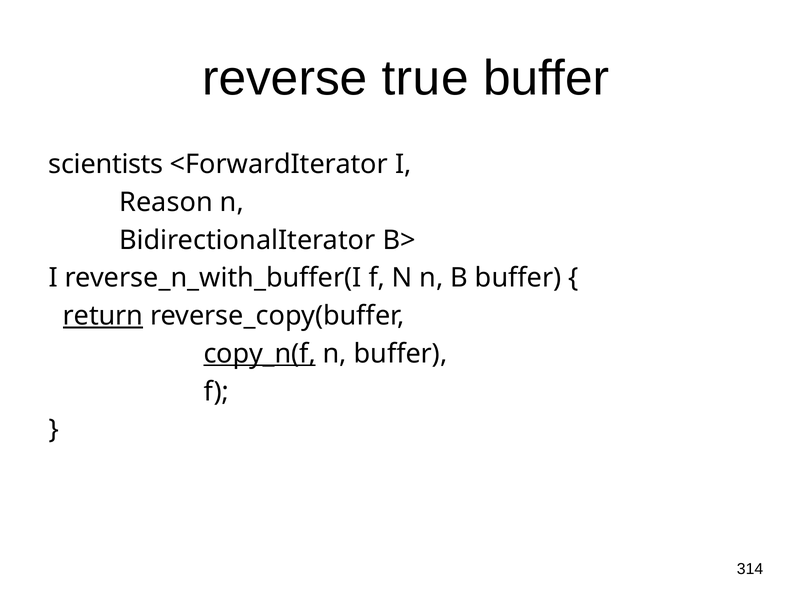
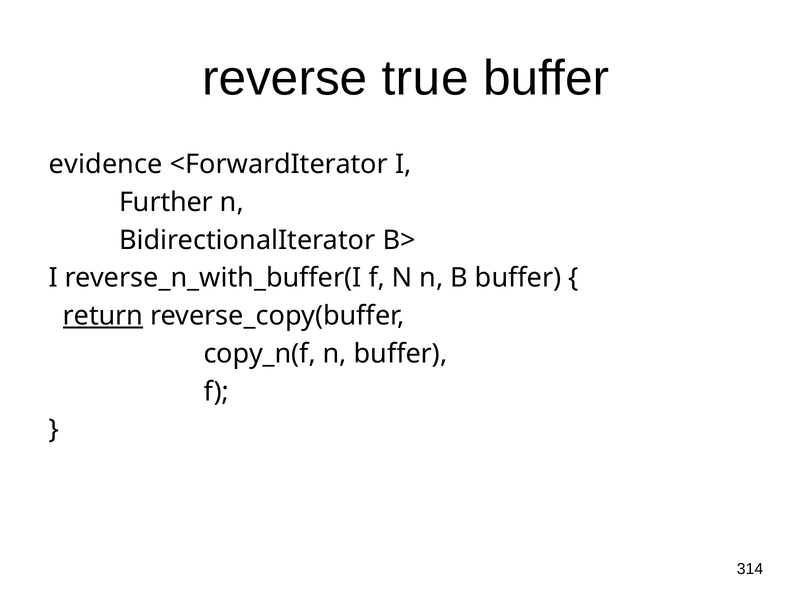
scientists: scientists -> evidence
Reason: Reason -> Further
copy_n(f underline: present -> none
